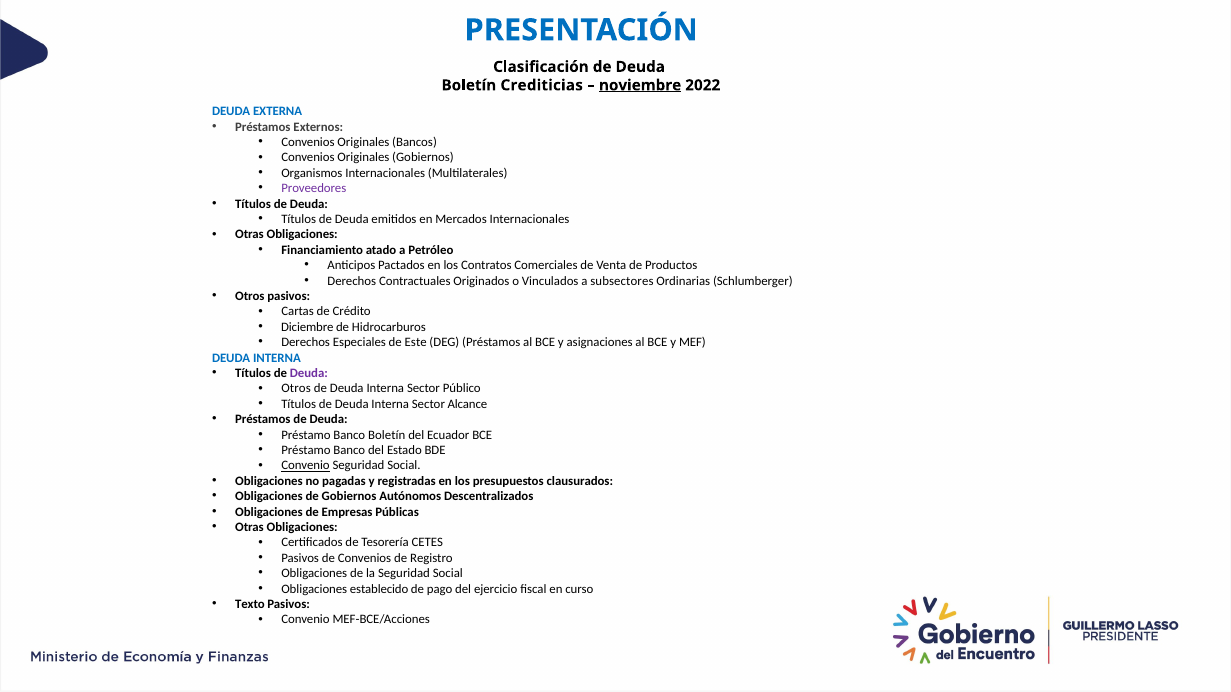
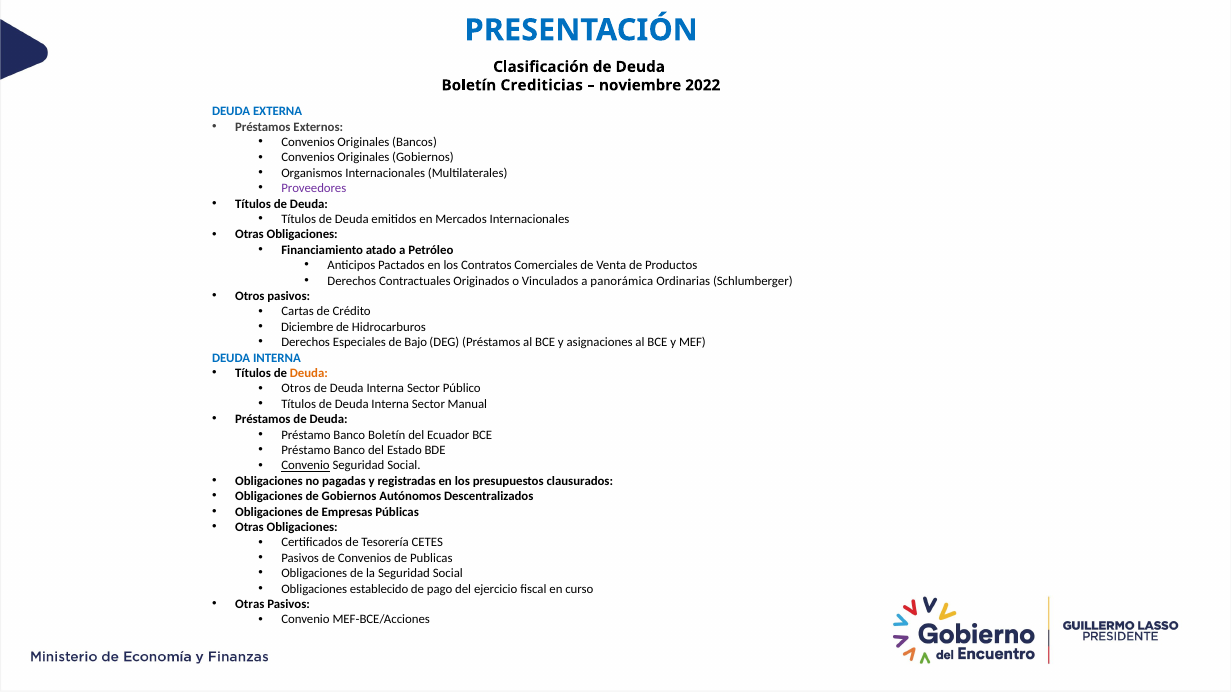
noviembre underline: present -> none
subsectores: subsectores -> panorámica
Este: Este -> Bajo
Deuda at (309, 373) colour: purple -> orange
Alcance: Alcance -> Manual
Registro: Registro -> Publicas
Texto at (250, 605): Texto -> Otras
